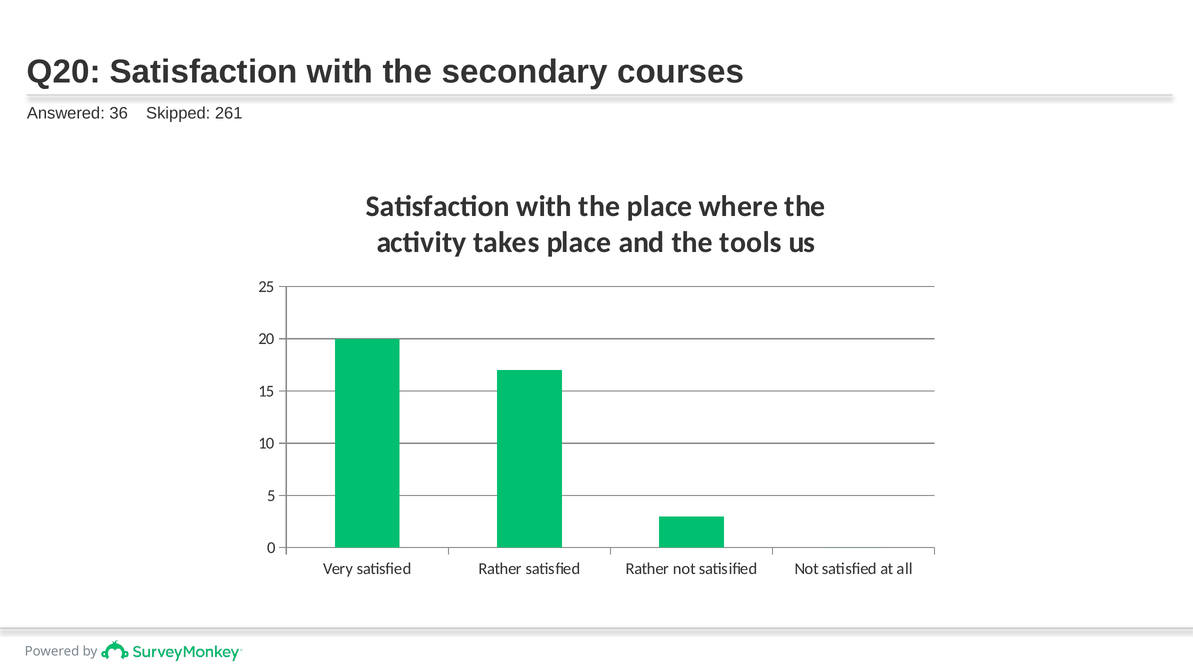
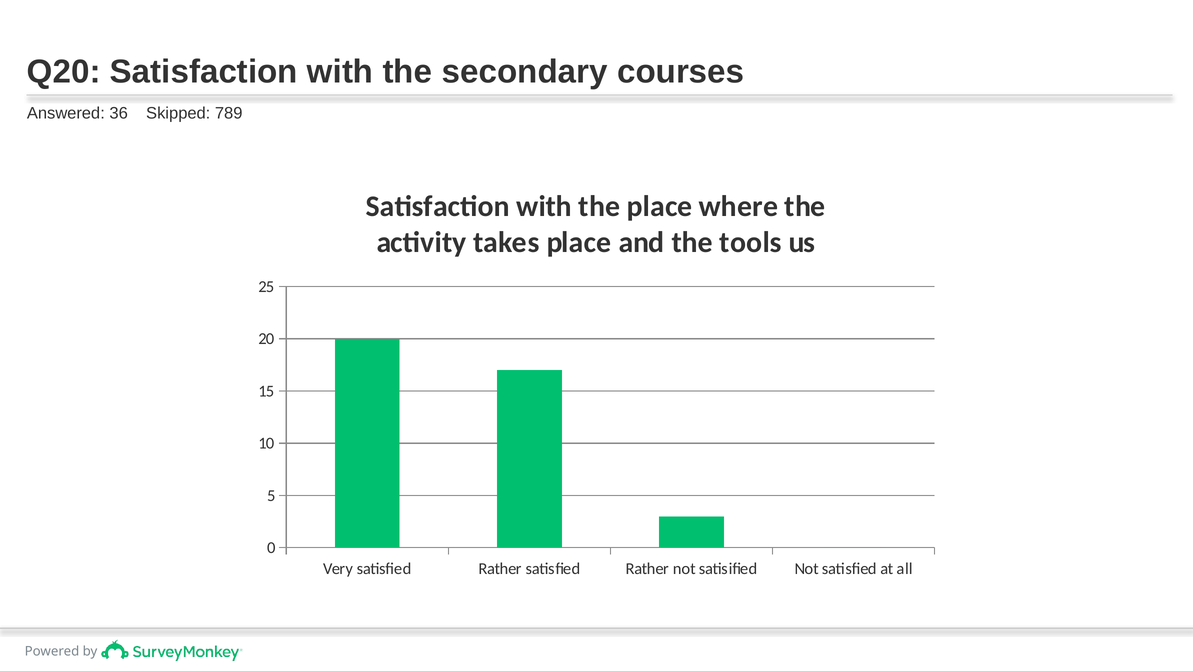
261: 261 -> 789
